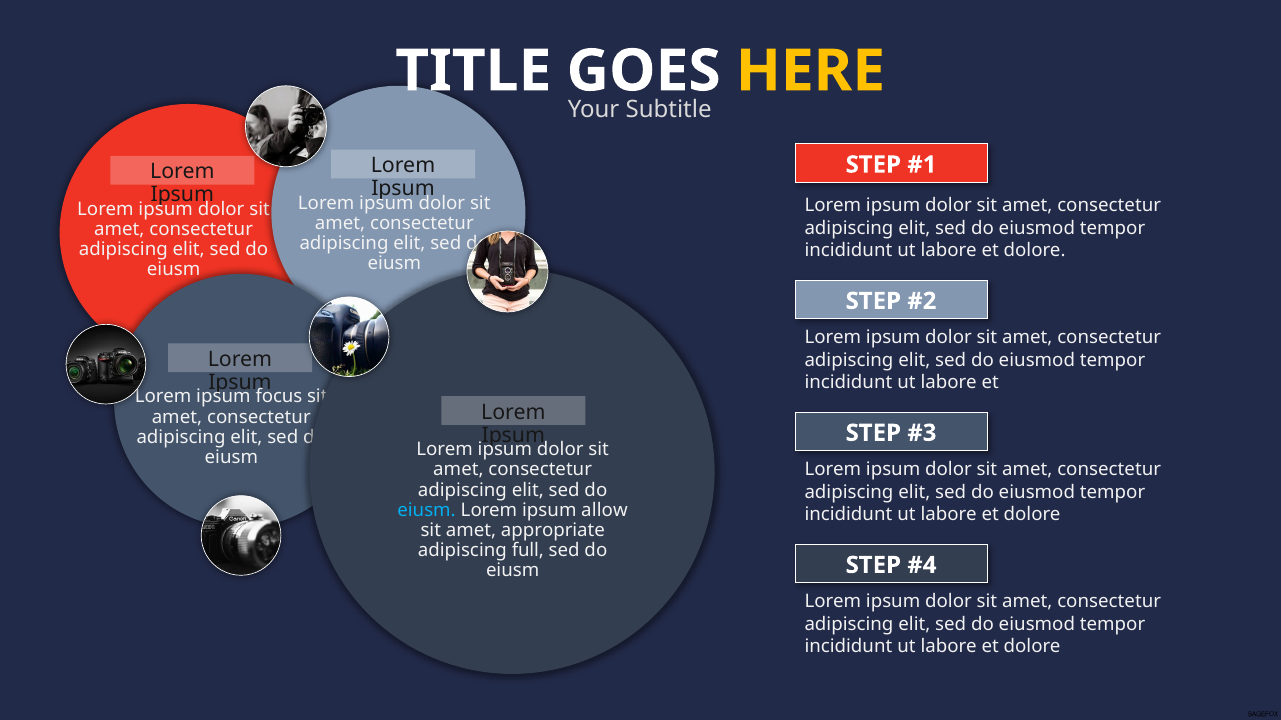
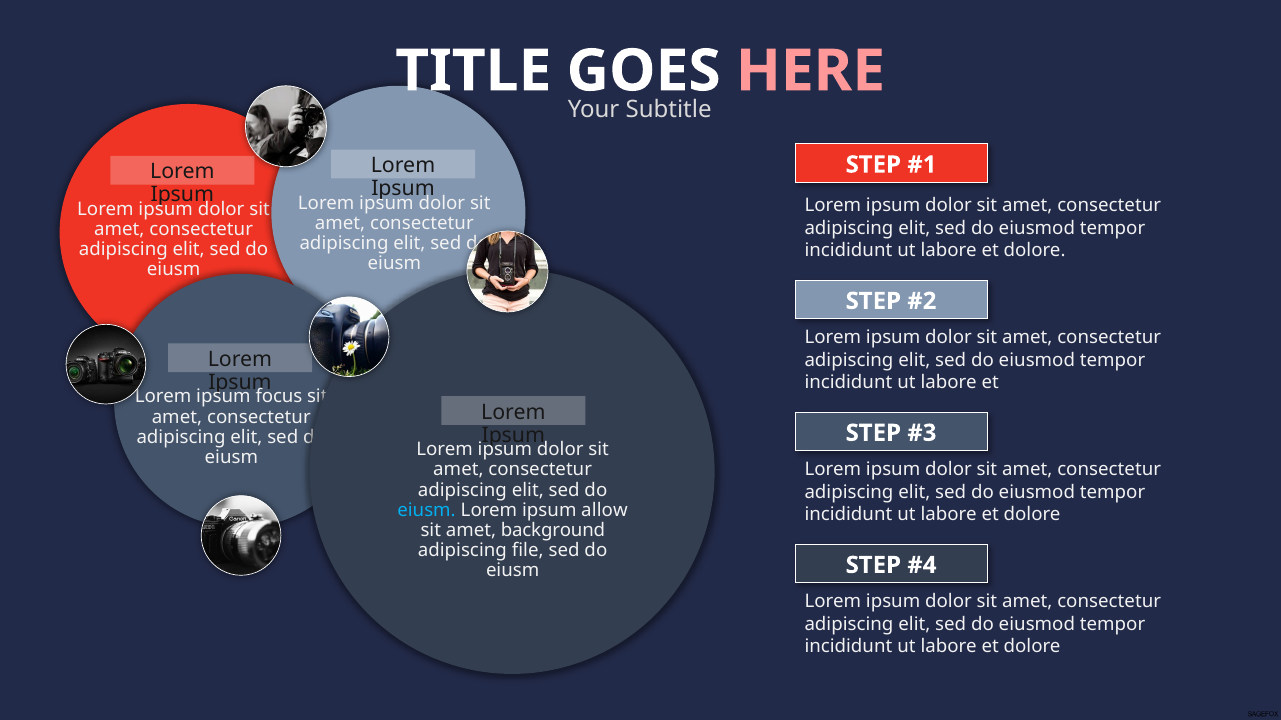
HERE colour: yellow -> pink
appropriate: appropriate -> background
full: full -> file
